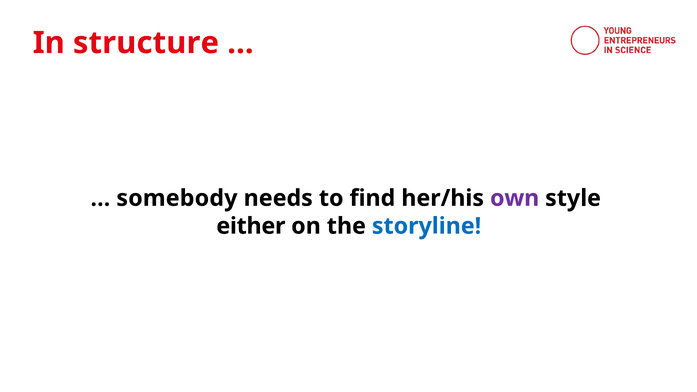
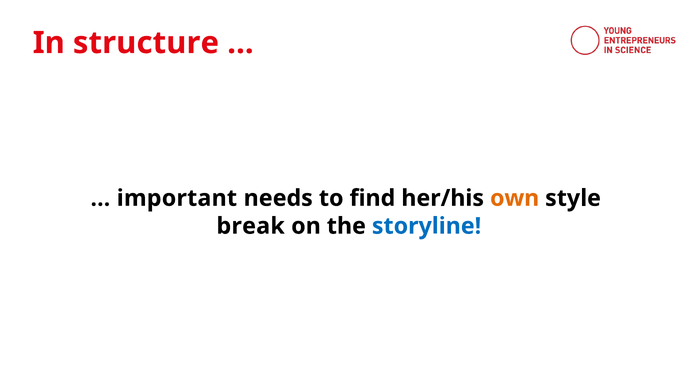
somebody: somebody -> important
own colour: purple -> orange
either: either -> break
